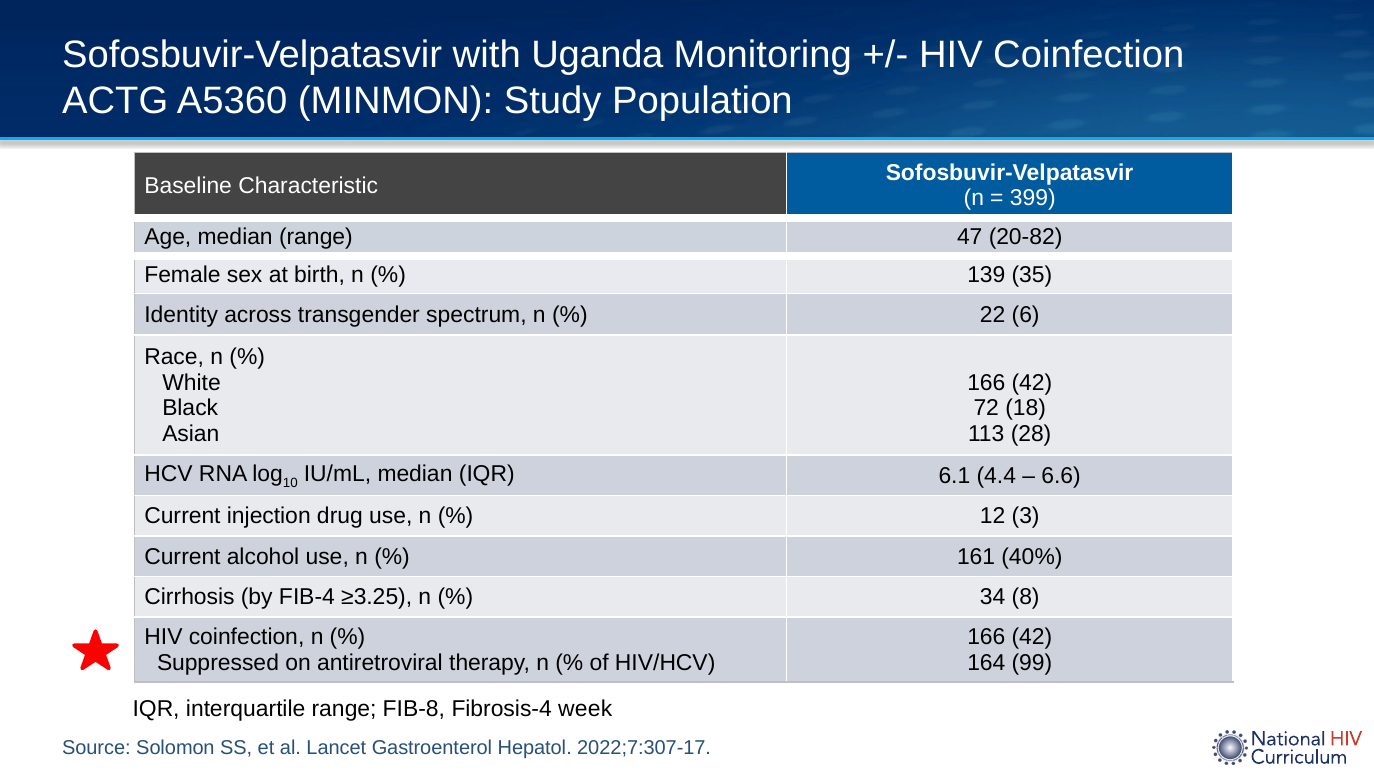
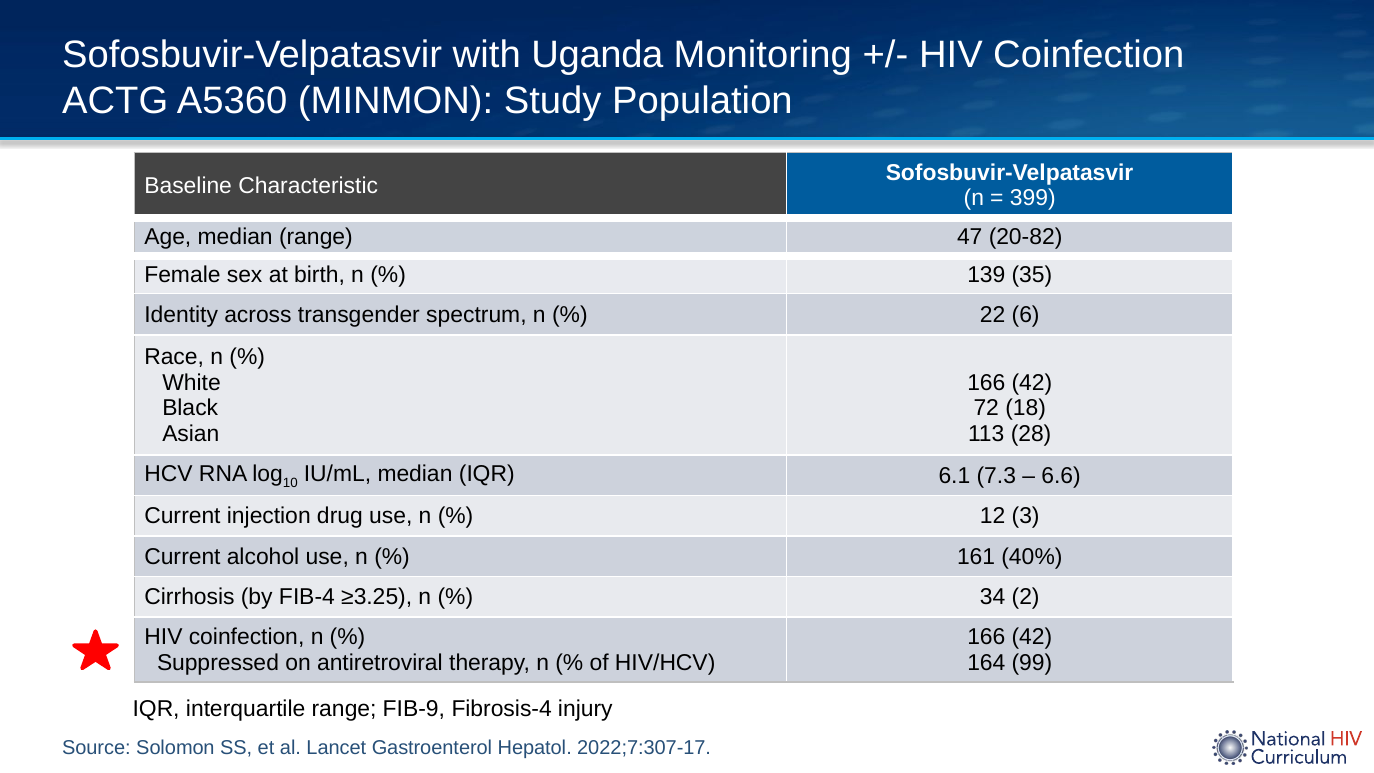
4.4: 4.4 -> 7.3
8: 8 -> 2
FIB-8: FIB-8 -> FIB-9
week: week -> injury
